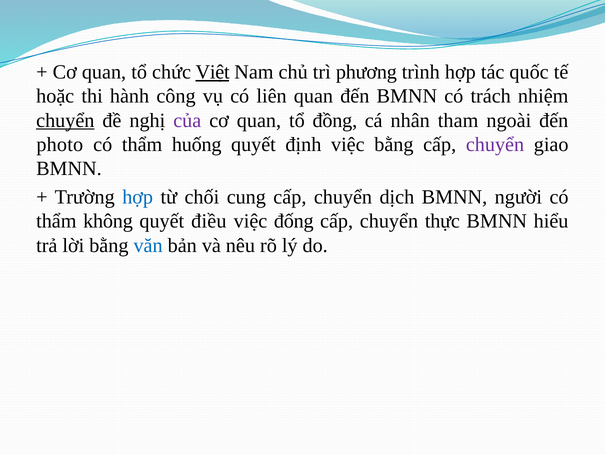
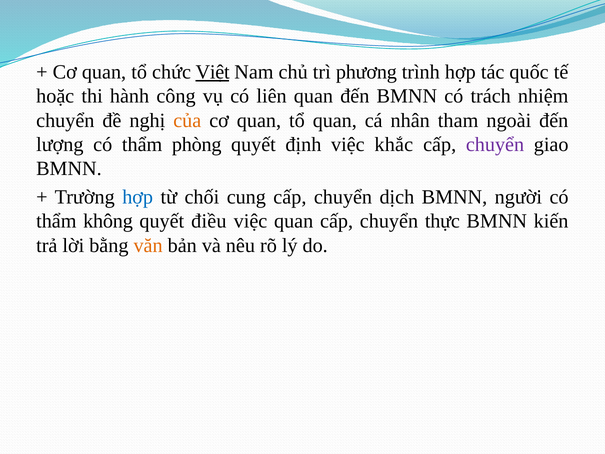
chuyển at (65, 120) underline: present -> none
của colour: purple -> orange
tổ đồng: đồng -> quan
photo: photo -> lượng
huống: huống -> phòng
việc bằng: bằng -> khắc
việc đống: đống -> quan
hiểu: hiểu -> kiến
văn colour: blue -> orange
